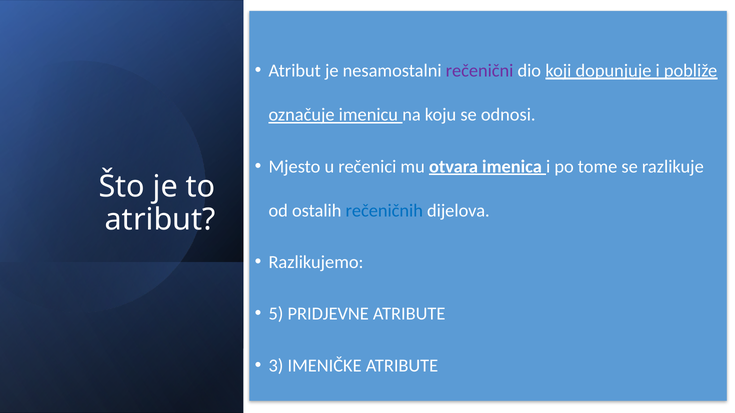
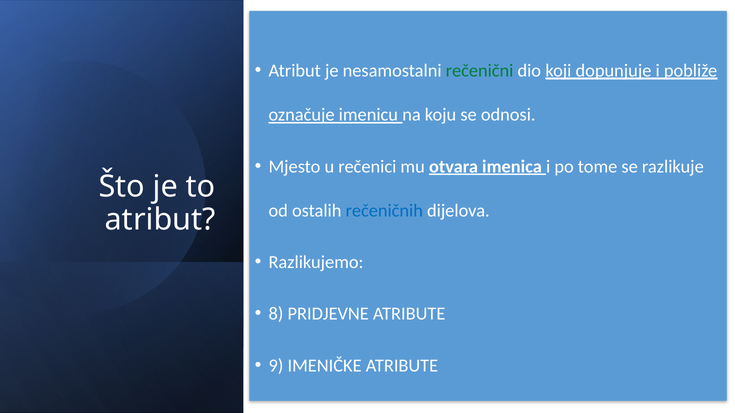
rečenični colour: purple -> green
5: 5 -> 8
3: 3 -> 9
